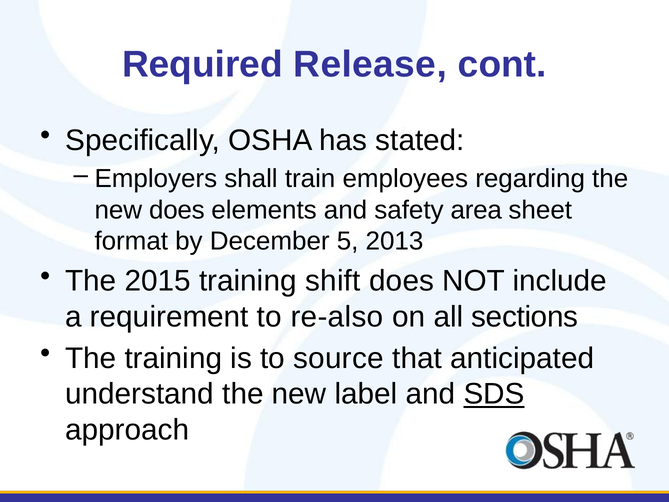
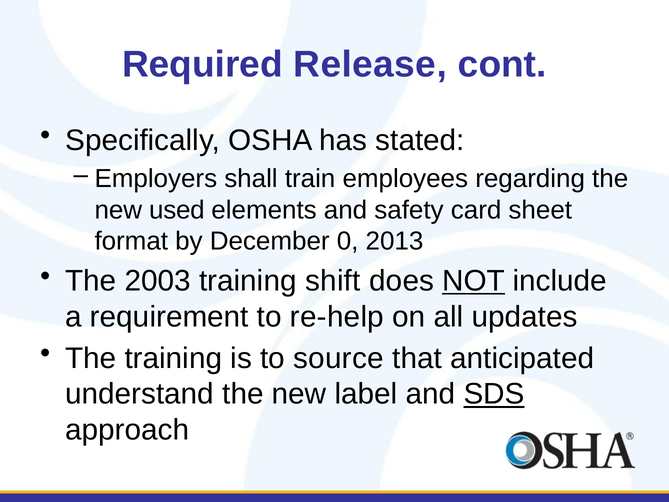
new does: does -> used
area: area -> card
5: 5 -> 0
2015: 2015 -> 2003
NOT underline: none -> present
re-also: re-also -> re-help
sections: sections -> updates
